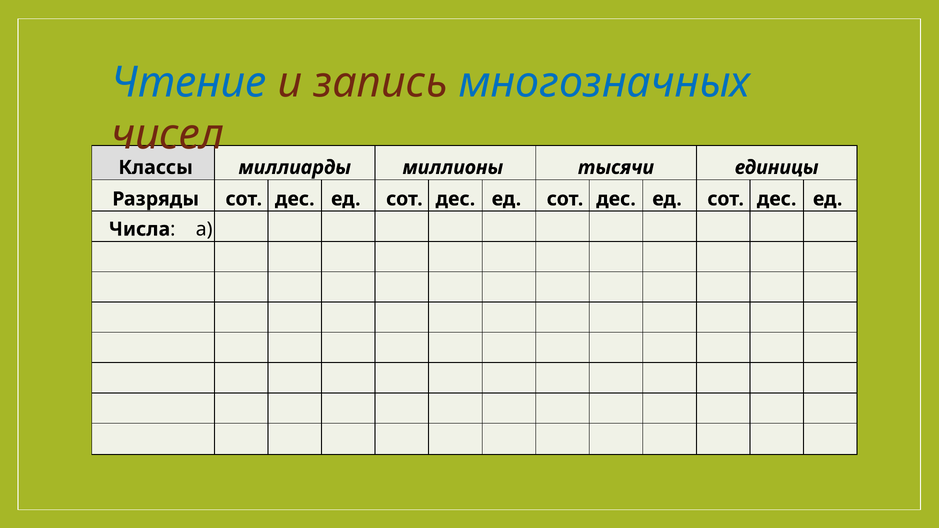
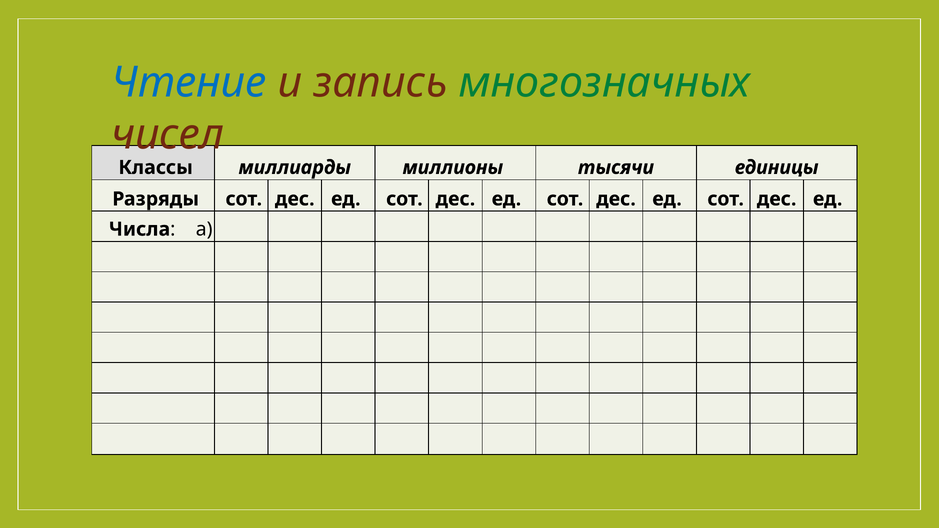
многозначных colour: blue -> green
